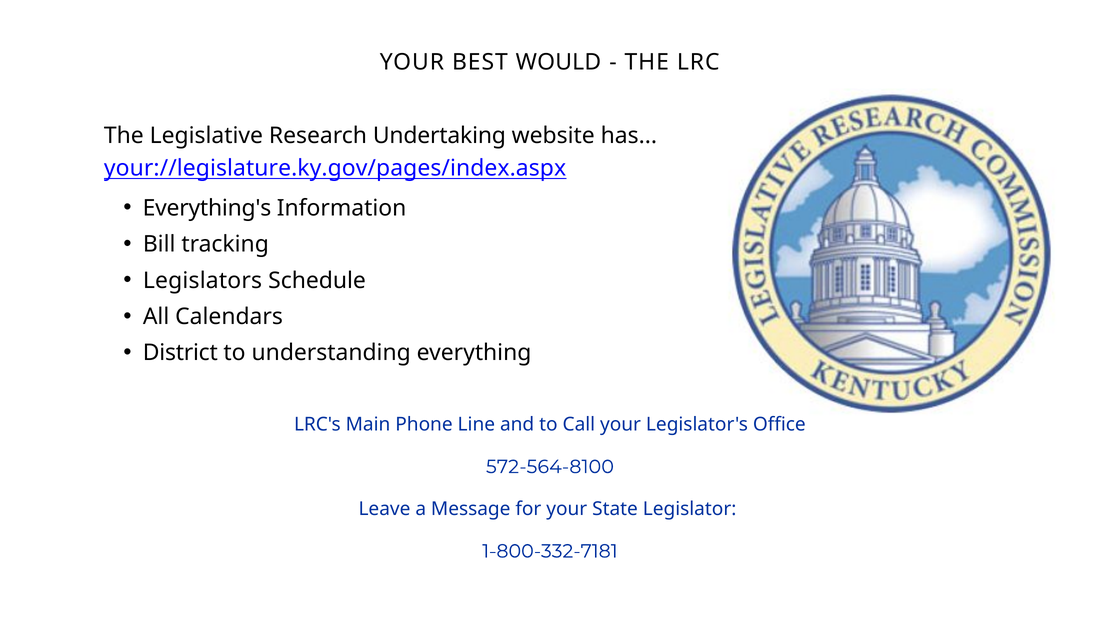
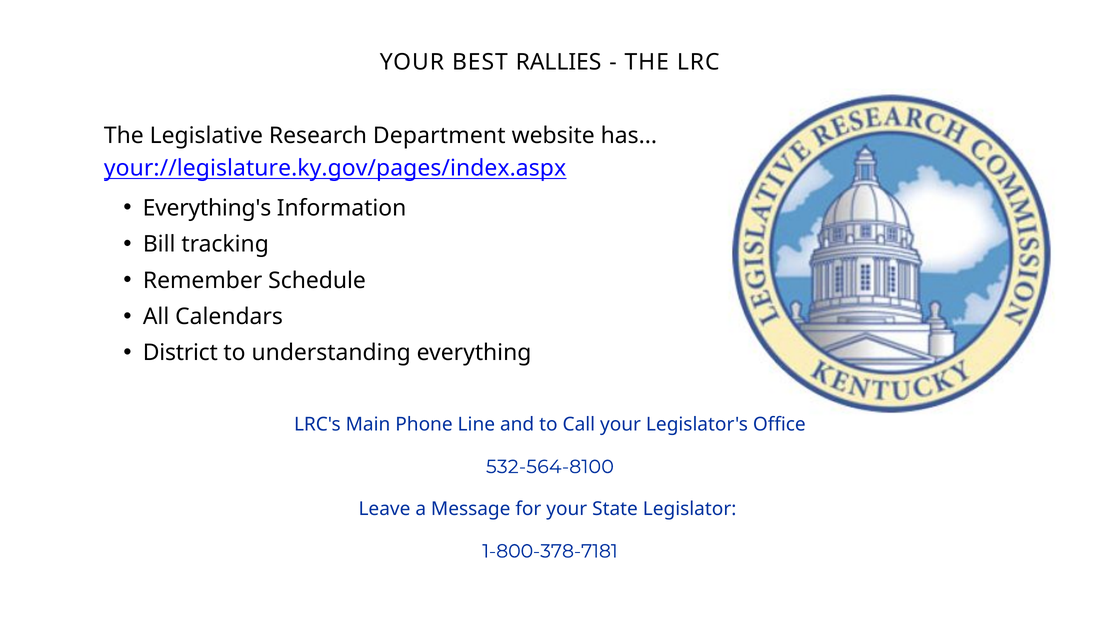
WOULD: WOULD -> RALLIES
Undertaking: Undertaking -> Department
Legislators: Legislators -> Remember
572-564-8100: 572-564-8100 -> 532-564-8100
1-800-332-7181: 1-800-332-7181 -> 1-800-378-7181
